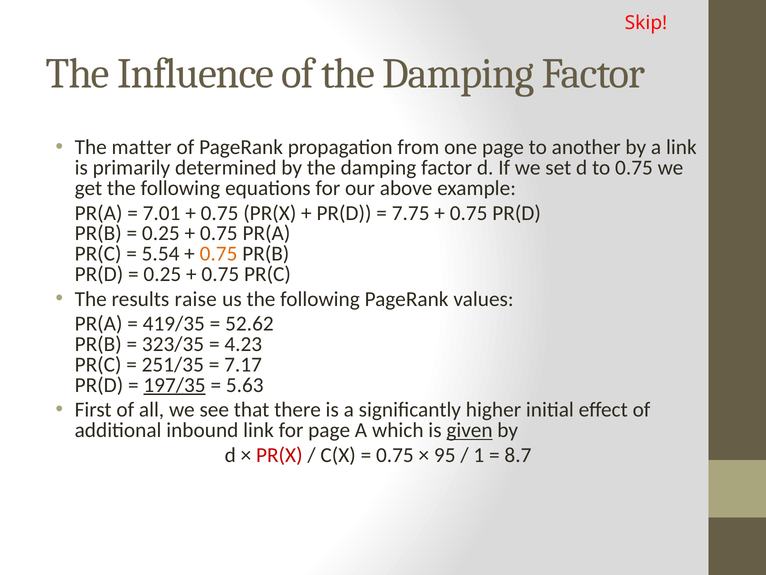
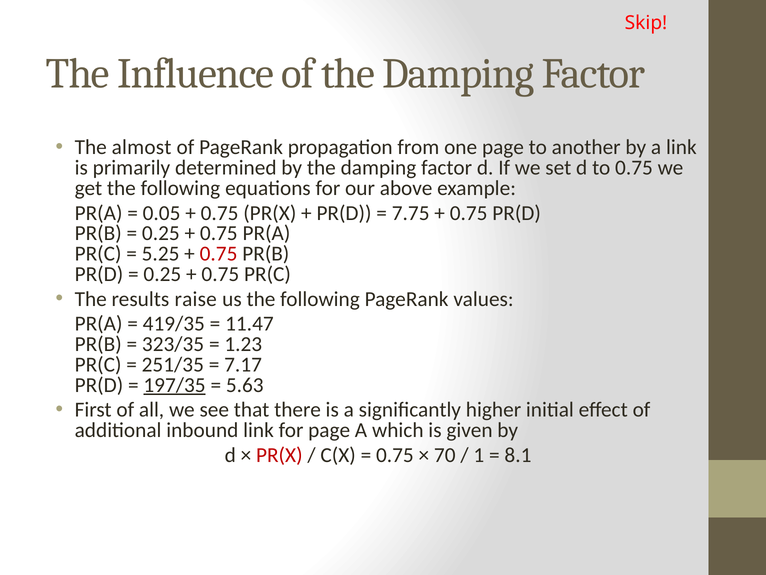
matter: matter -> almost
7.01: 7.01 -> 0.05
5.54: 5.54 -> 5.25
0.75 at (219, 254) colour: orange -> red
52.62: 52.62 -> 11.47
4.23: 4.23 -> 1.23
given underline: present -> none
95: 95 -> 70
8.7: 8.7 -> 8.1
